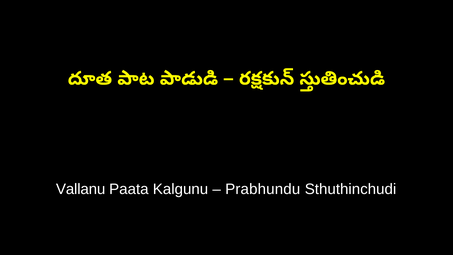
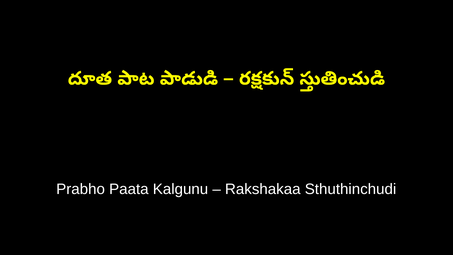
Vallanu: Vallanu -> Prabho
Prabhundu: Prabhundu -> Rakshakaa
